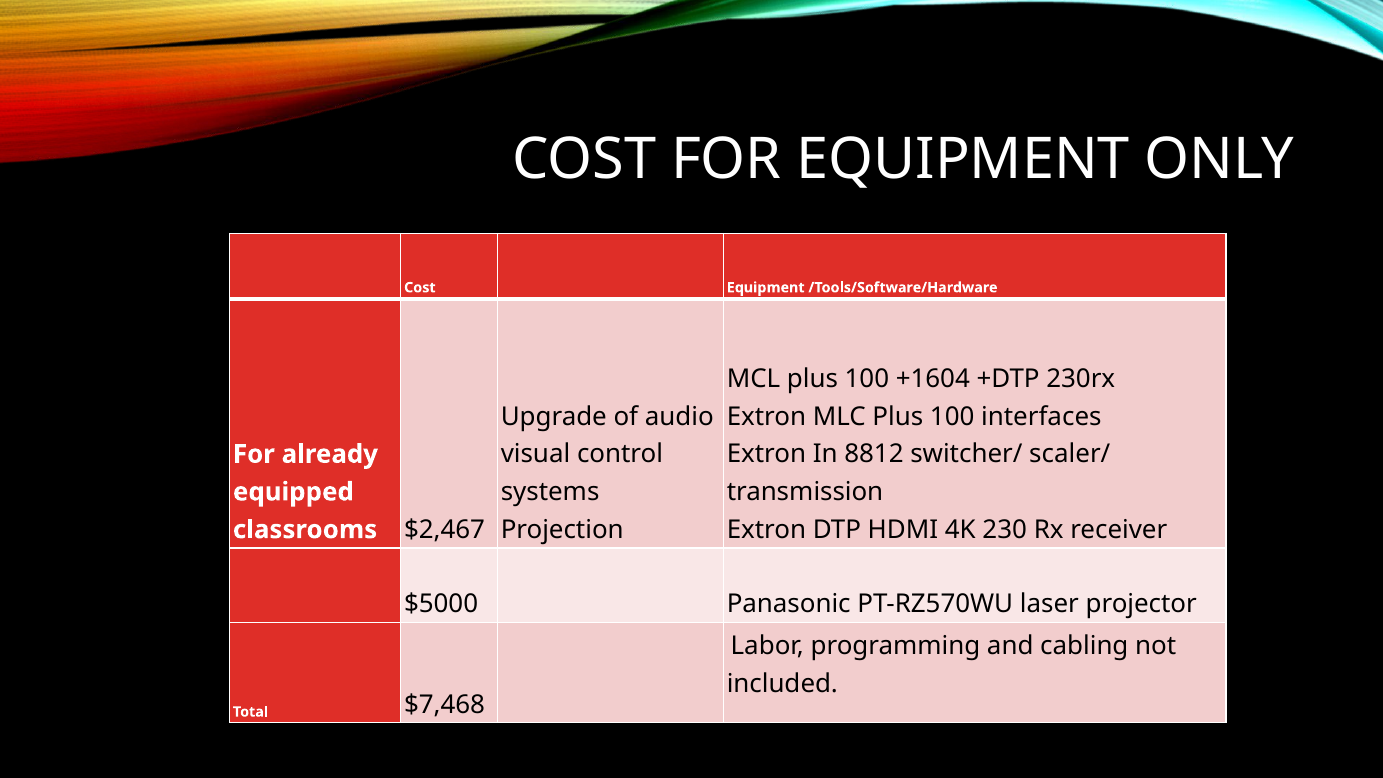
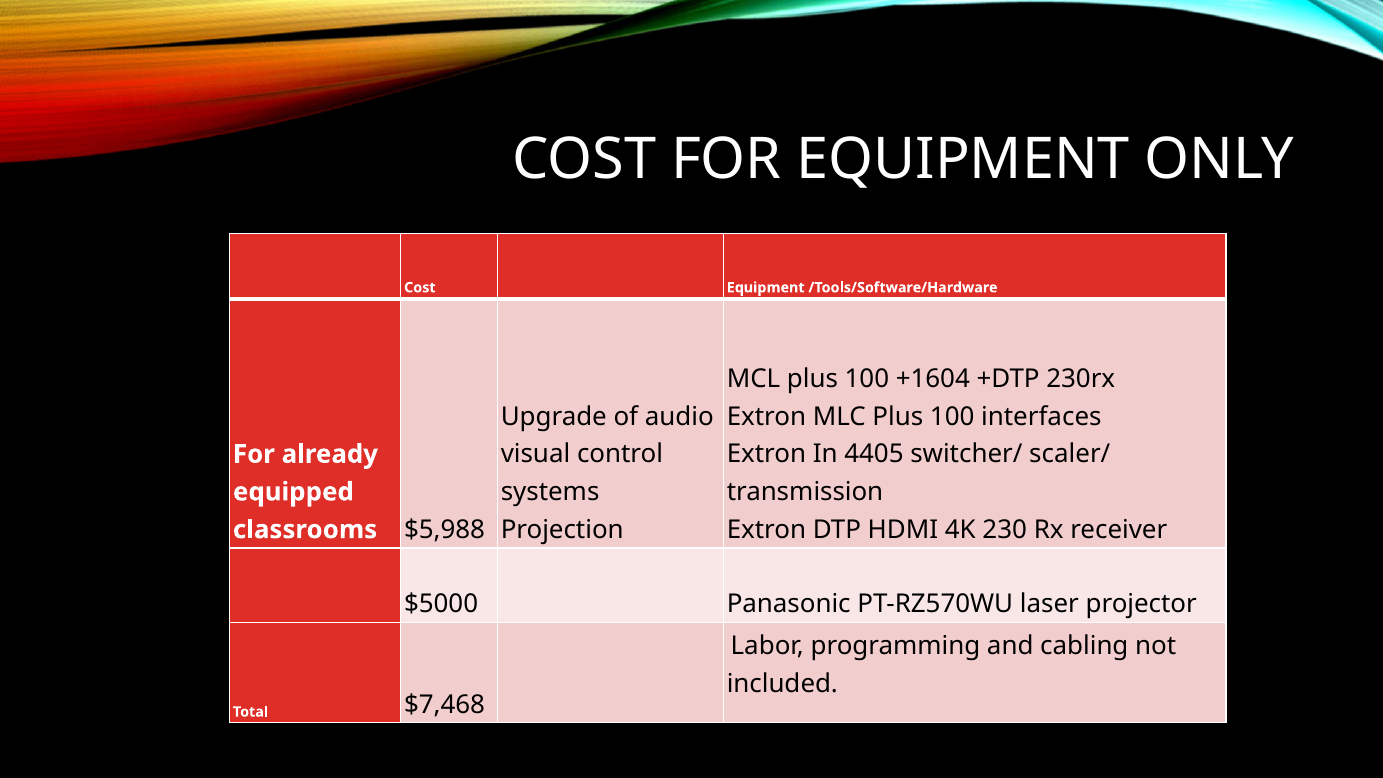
8812: 8812 -> 4405
$2,467: $2,467 -> $5,988
